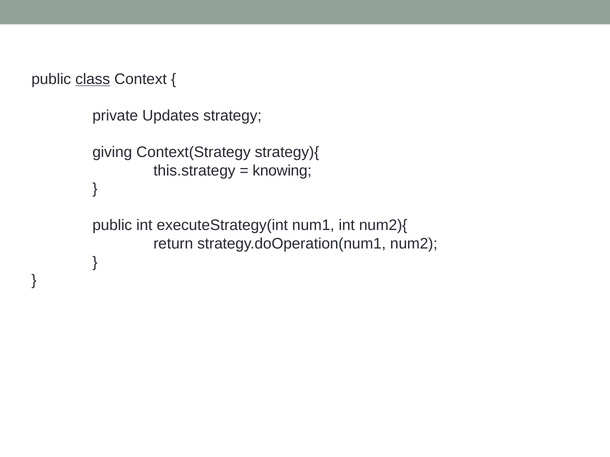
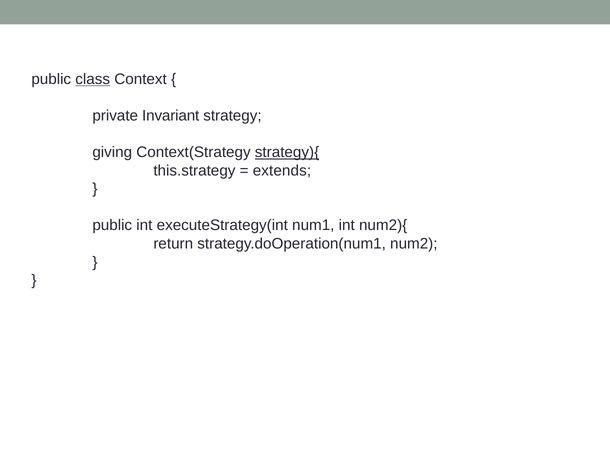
Updates: Updates -> Invariant
strategy){ underline: none -> present
knowing: knowing -> extends
